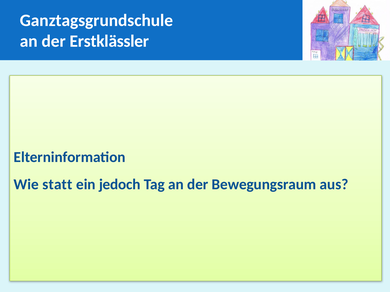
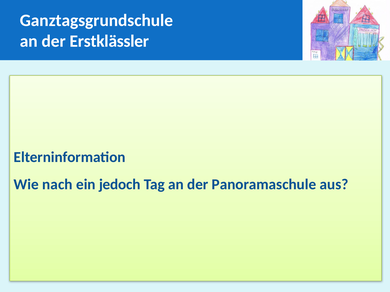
statt: statt -> nach
Bewegungsraum: Bewegungsraum -> Panoramaschule
